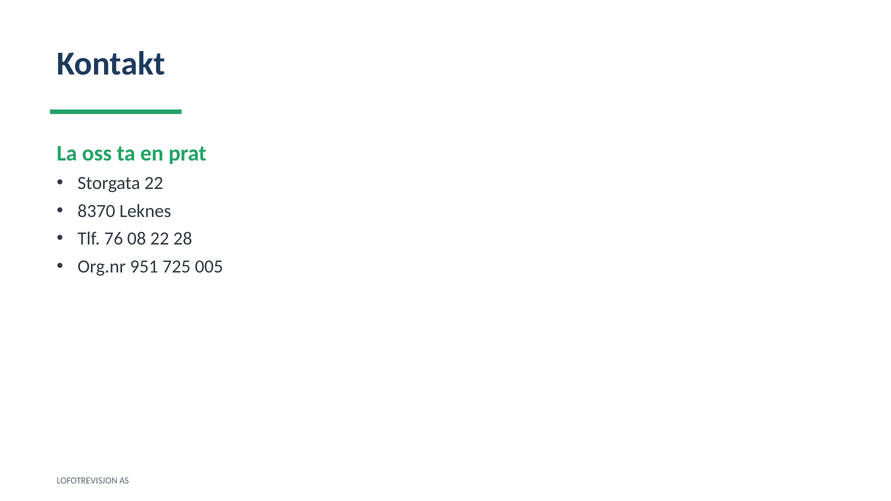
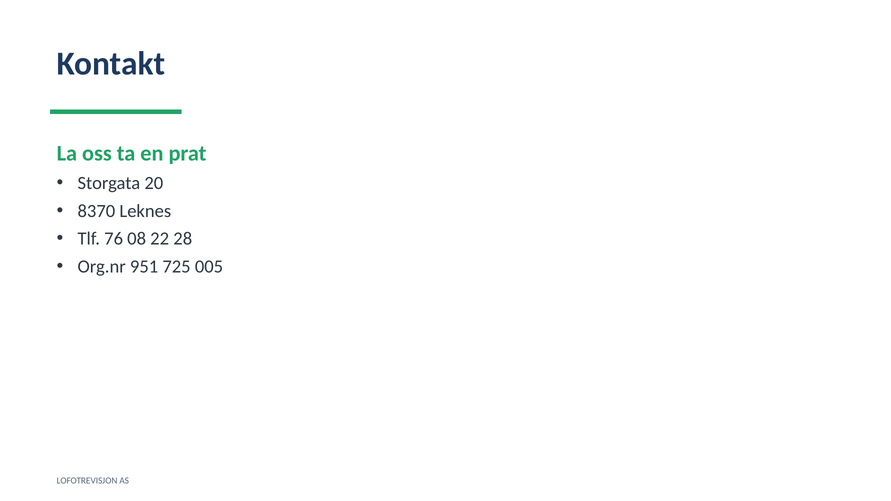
Storgata 22: 22 -> 20
